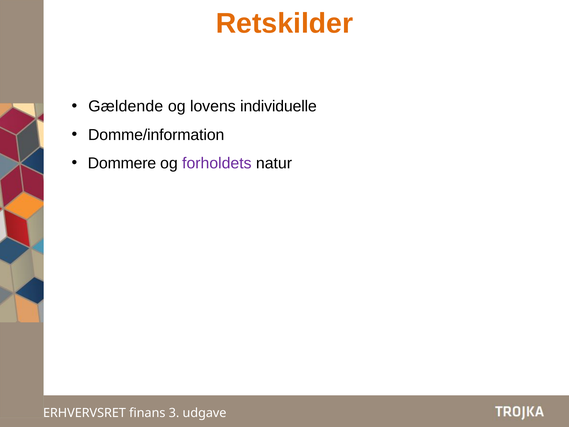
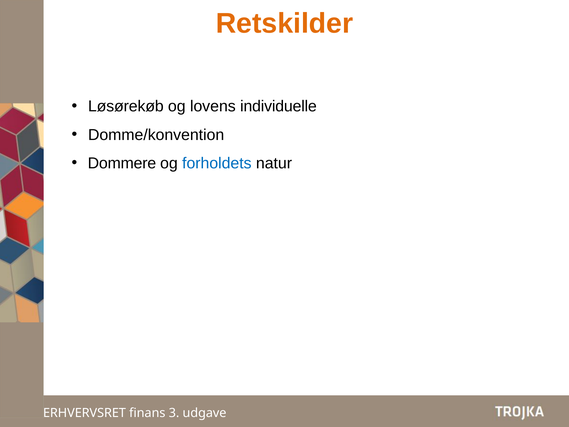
Gældende: Gældende -> Løsørekøb
Domme/information: Domme/information -> Domme/konvention
forholdets colour: purple -> blue
